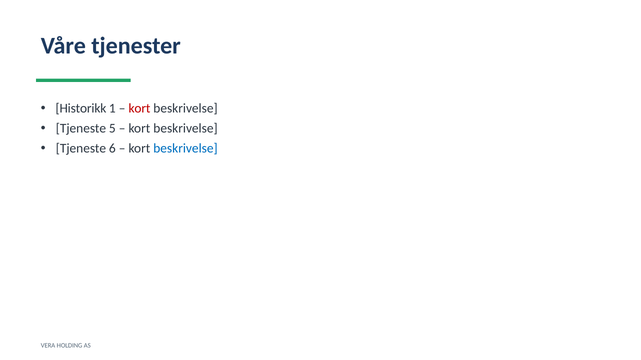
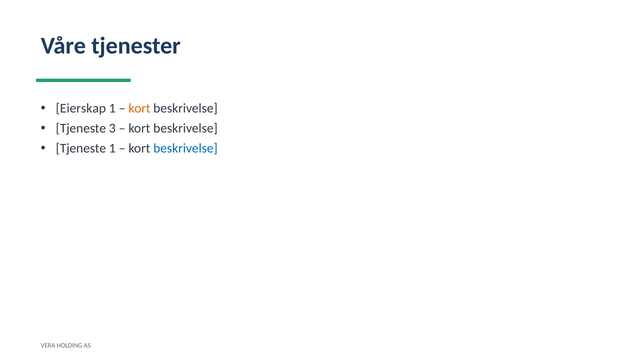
Historikk: Historikk -> Eierskap
kort at (139, 109) colour: red -> orange
5: 5 -> 3
Tjeneste 6: 6 -> 1
